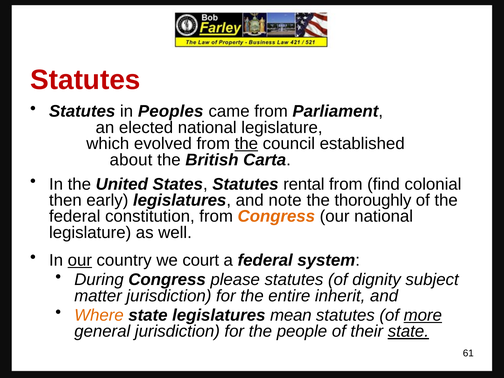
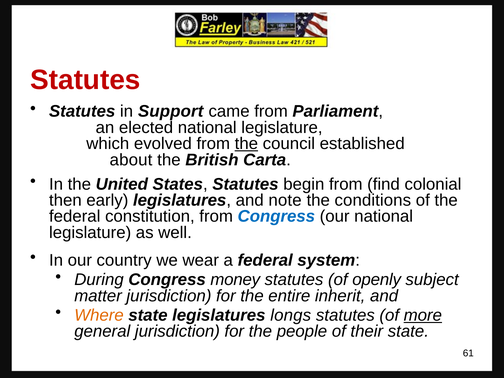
Peoples: Peoples -> Support
rental: rental -> begin
thoroughly: thoroughly -> conditions
Congress at (276, 216) colour: orange -> blue
our at (80, 260) underline: present -> none
court: court -> wear
please: please -> money
dignity: dignity -> openly
mean: mean -> longs
state at (408, 331) underline: present -> none
